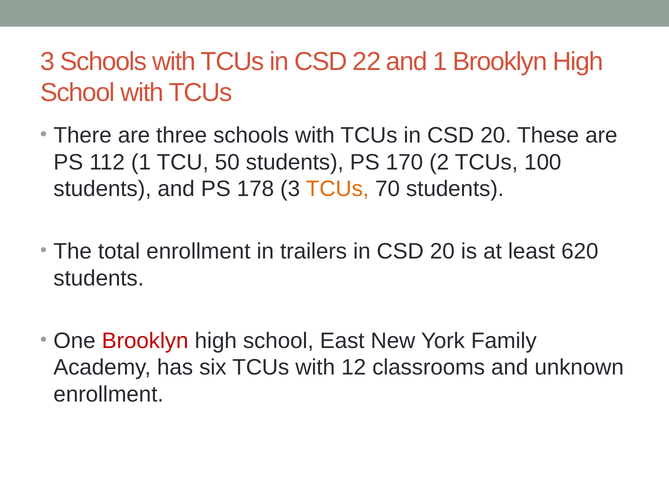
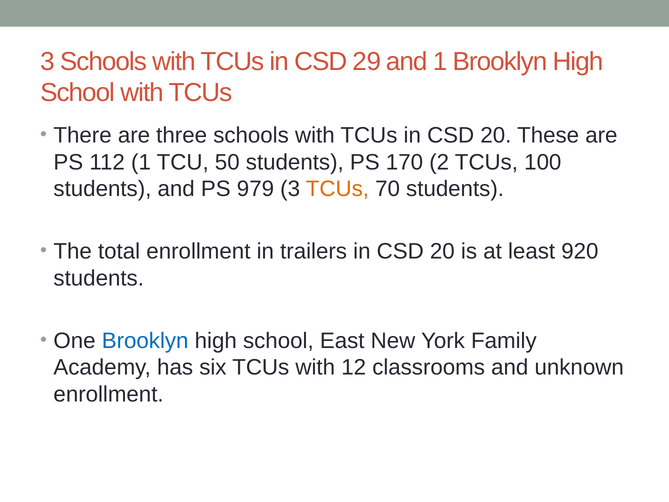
22: 22 -> 29
178: 178 -> 979
620: 620 -> 920
Brooklyn at (145, 340) colour: red -> blue
